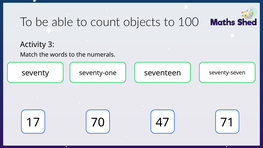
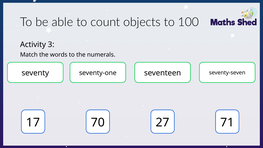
47: 47 -> 27
